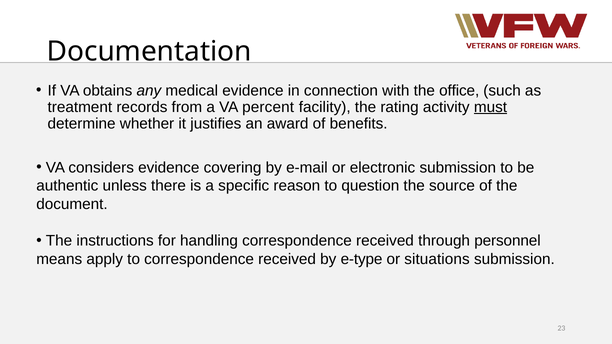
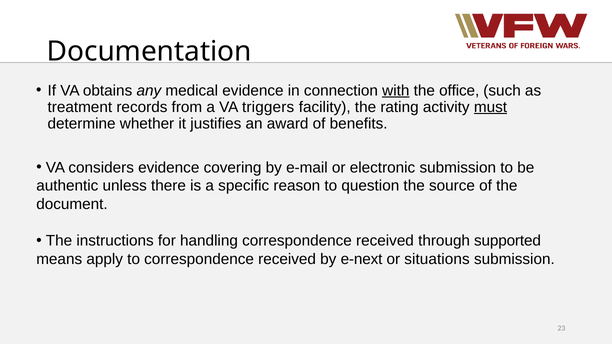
with underline: none -> present
percent: percent -> triggers
personnel: personnel -> supported
e-type: e-type -> e-next
